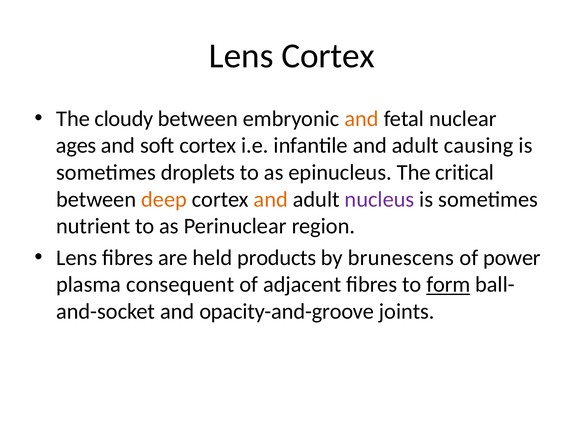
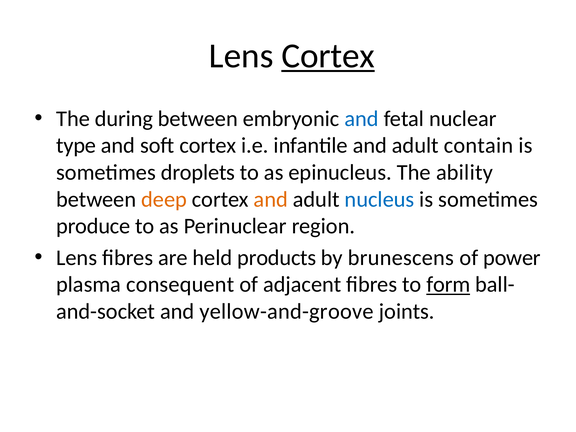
Cortex at (328, 56) underline: none -> present
cloudy: cloudy -> during
and at (362, 119) colour: orange -> blue
ages: ages -> type
causing: causing -> contain
critical: critical -> ability
nucleus colour: purple -> blue
nutrient: nutrient -> produce
opacity-and-groove: opacity-and-groove -> yellow-and-groove
